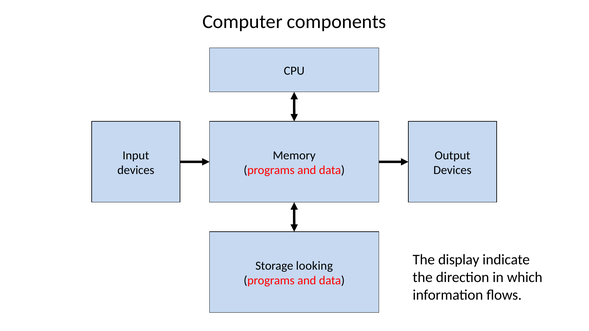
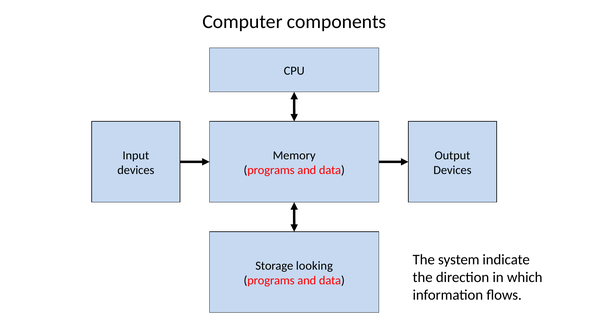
display: display -> system
